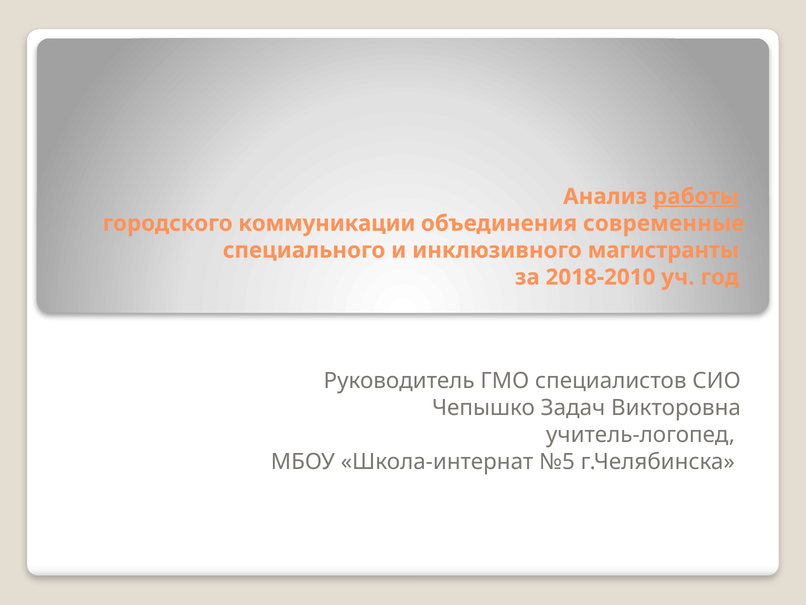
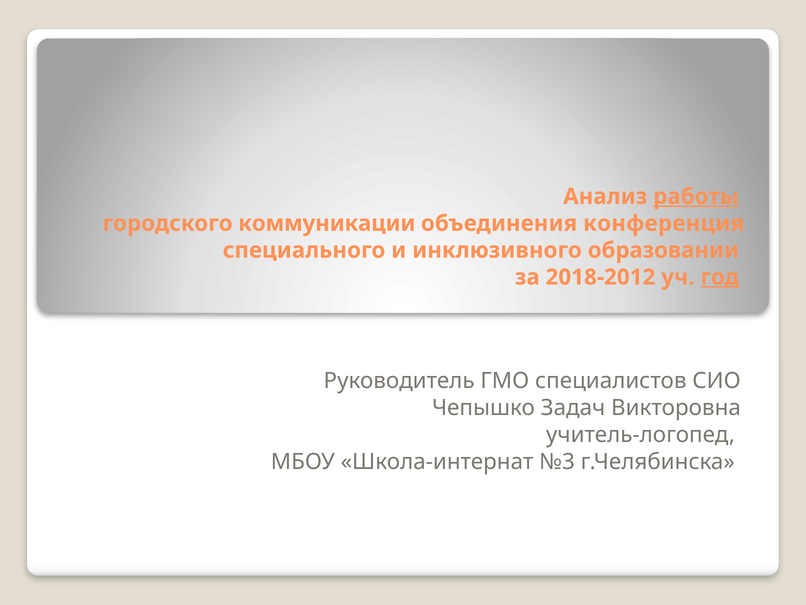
современные: современные -> конференция
магистранты: магистранты -> образовании
2018-2010: 2018-2010 -> 2018-2012
год underline: none -> present
№5: №5 -> №3
